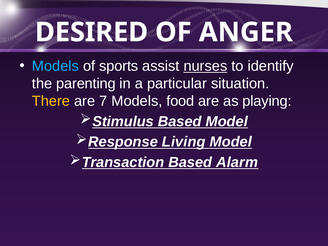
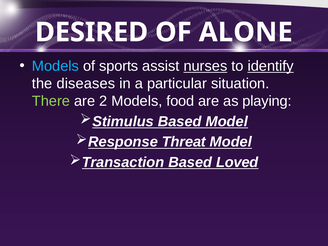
ANGER: ANGER -> ALONE
identify underline: none -> present
parenting: parenting -> diseases
There colour: yellow -> light green
7: 7 -> 2
Living: Living -> Threat
Alarm: Alarm -> Loved
